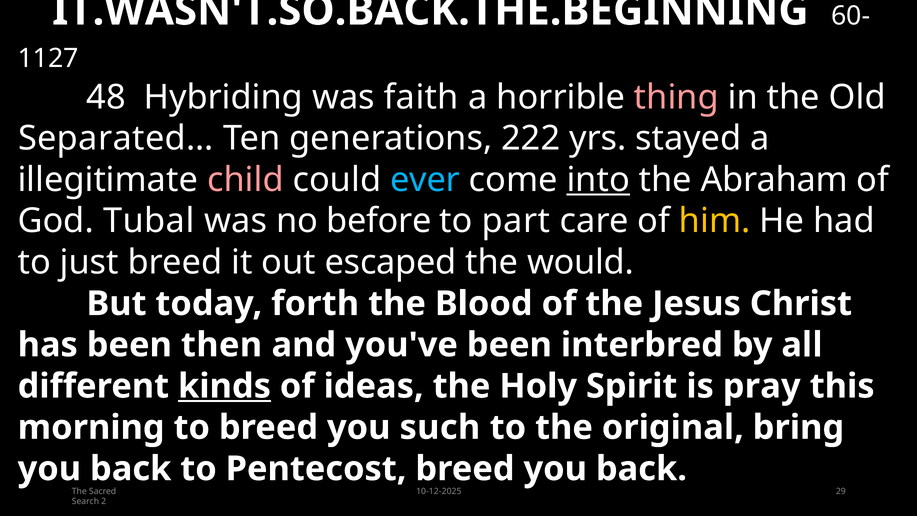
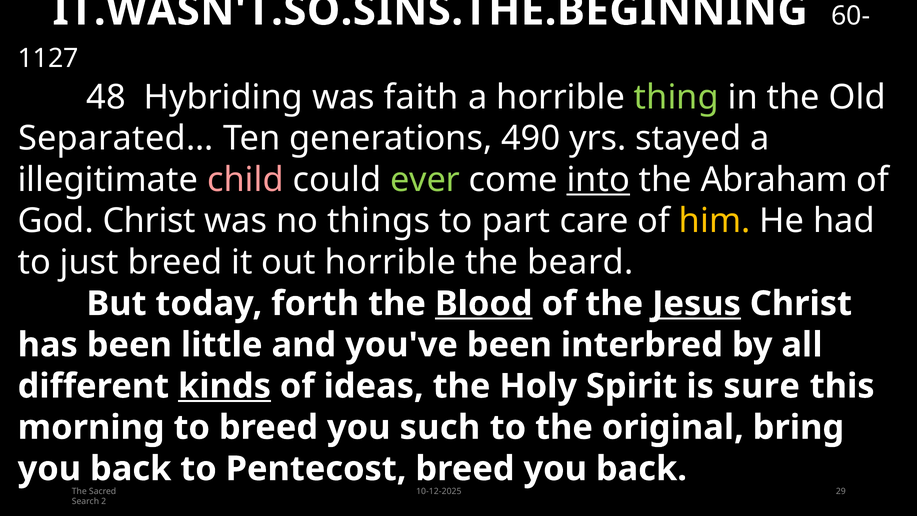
IT.WASN'T.SO.BACK.THE.BEGINNING: IT.WASN'T.SO.BACK.THE.BEGINNING -> IT.WASN'T.SO.SINS.THE.BEGINNING
thing colour: pink -> light green
222: 222 -> 490
ever colour: light blue -> light green
God Tubal: Tubal -> Christ
before: before -> things
out escaped: escaped -> horrible
would: would -> beard
Blood underline: none -> present
Jesus underline: none -> present
then: then -> little
pray: pray -> sure
